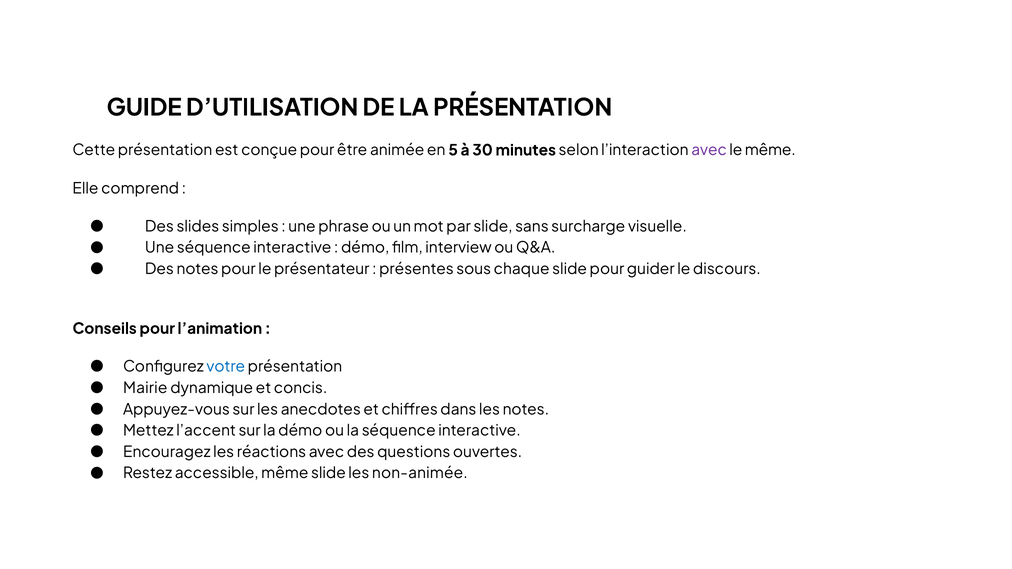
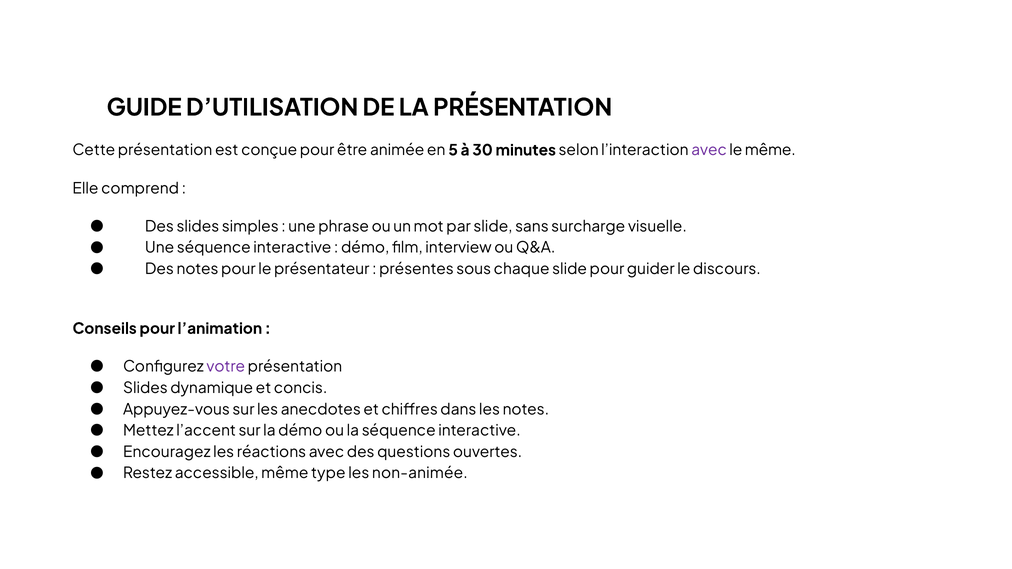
votre colour: blue -> purple
Mairie at (145, 388): Mairie -> Slides
même slide: slide -> type
